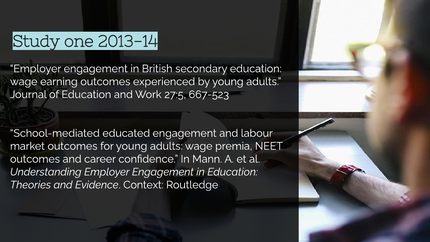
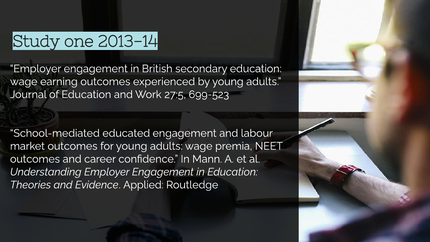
667-523: 667-523 -> 699-523
Context: Context -> Applied
